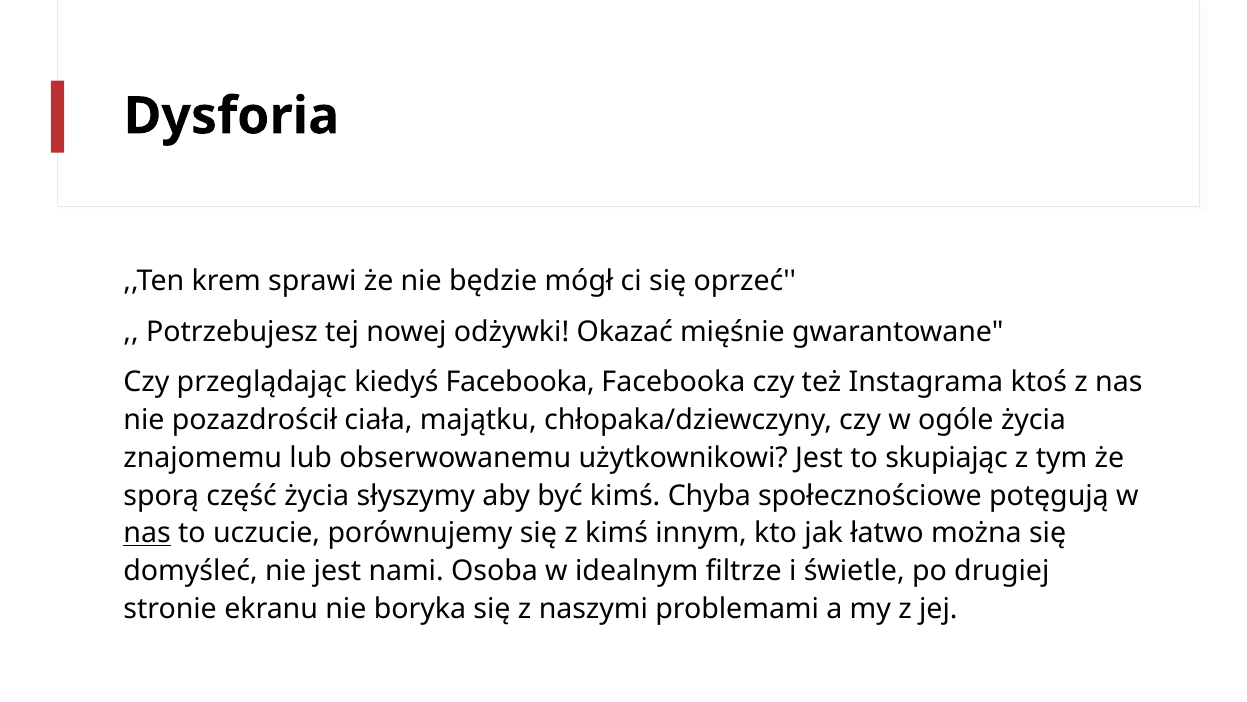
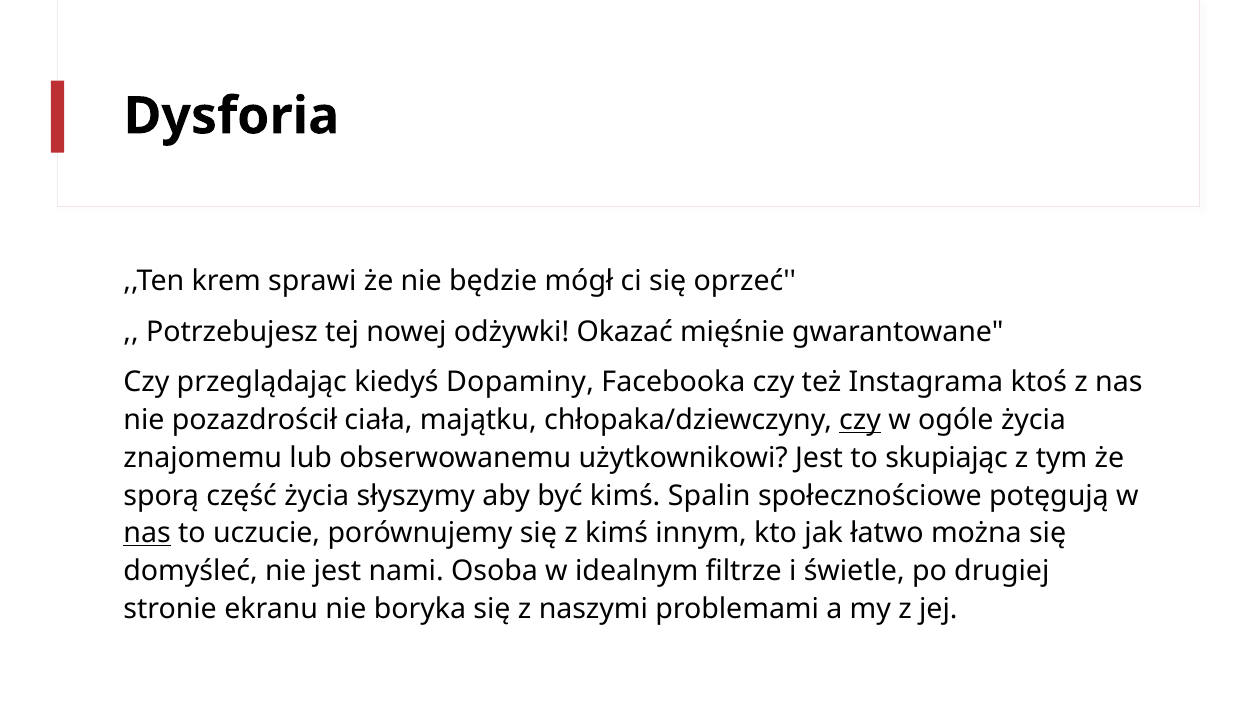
kiedyś Facebooka: Facebooka -> Dopaminy
czy at (860, 420) underline: none -> present
Chyba: Chyba -> Spalin
